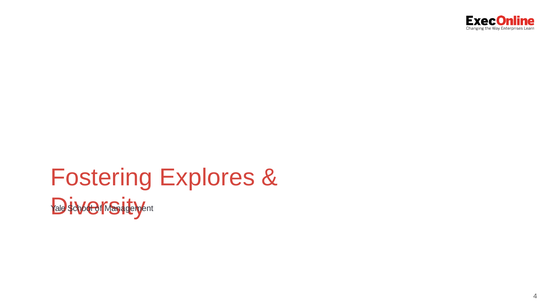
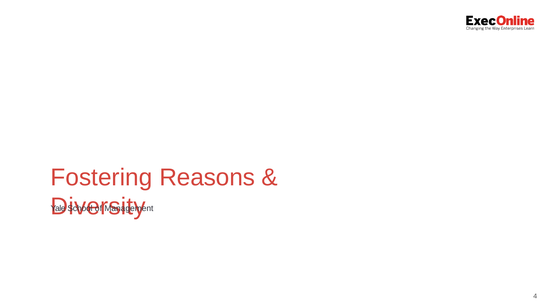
Explores: Explores -> Reasons
